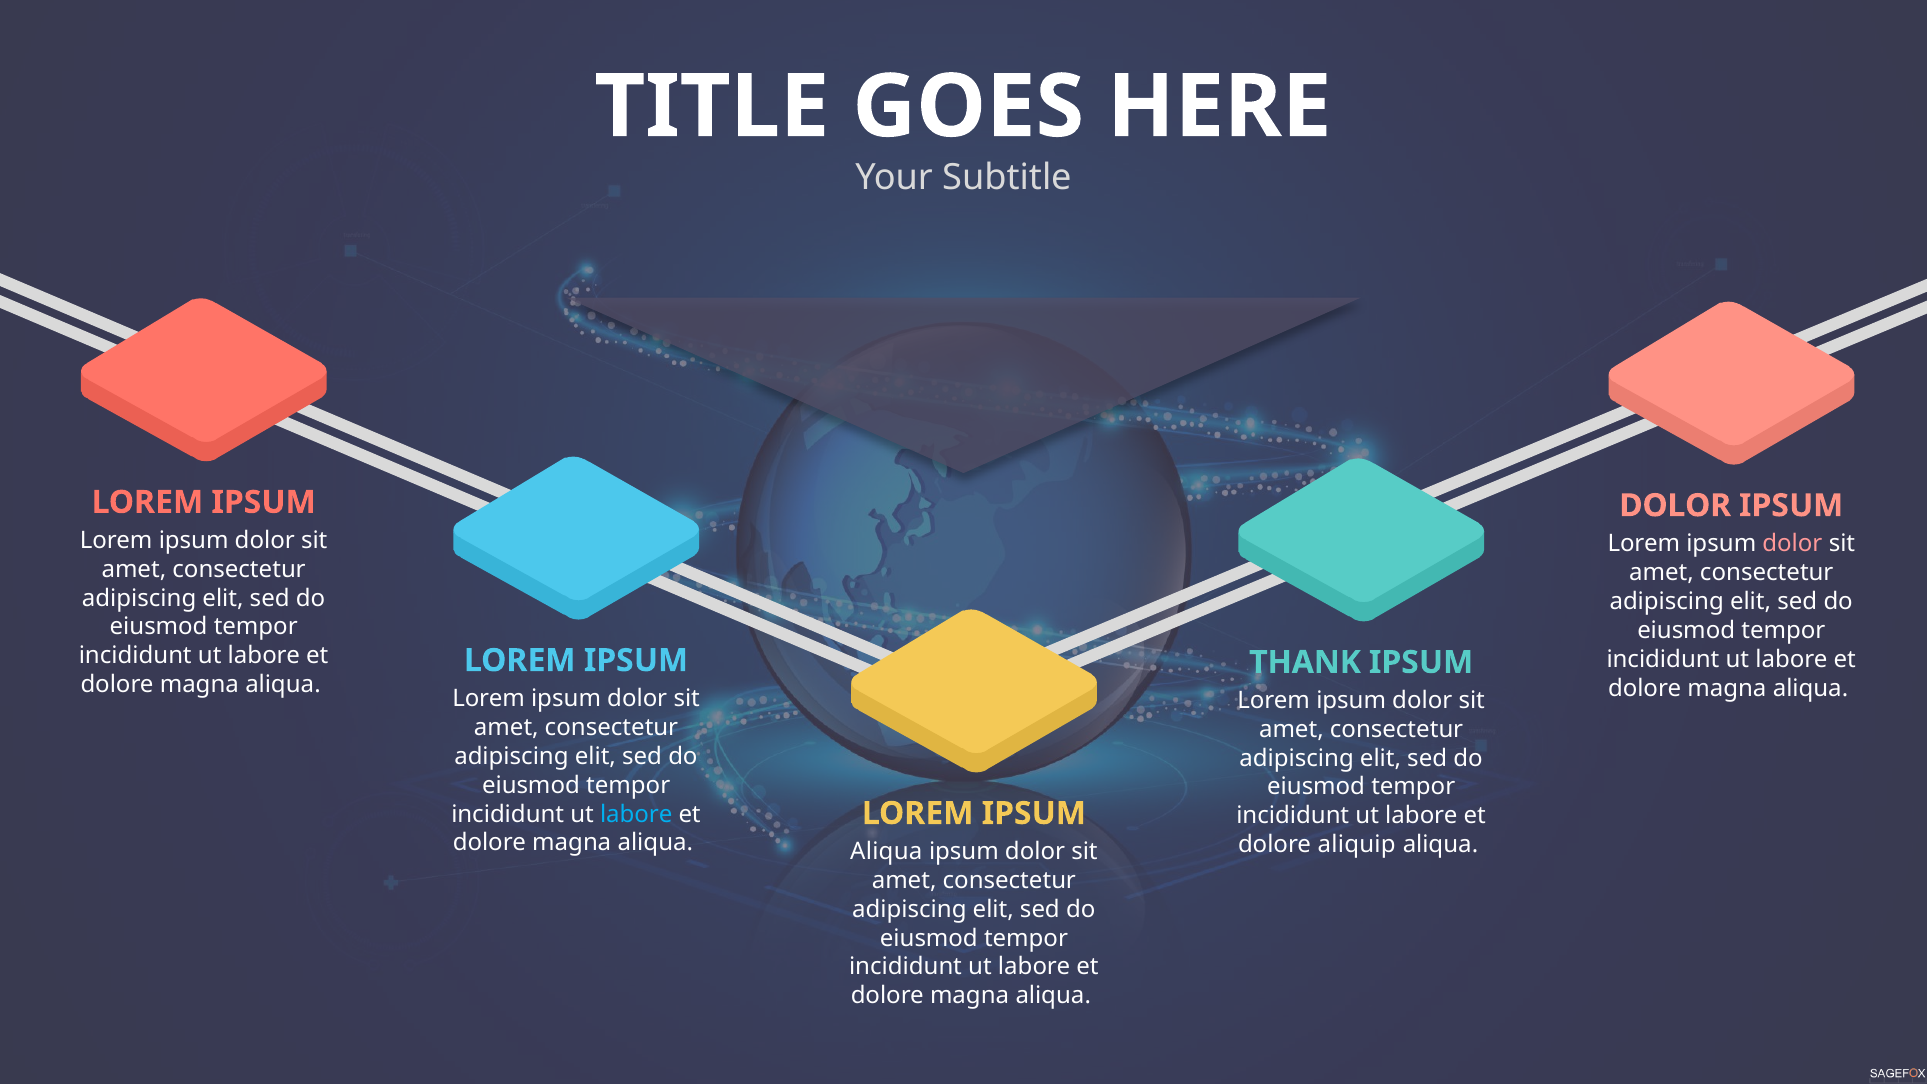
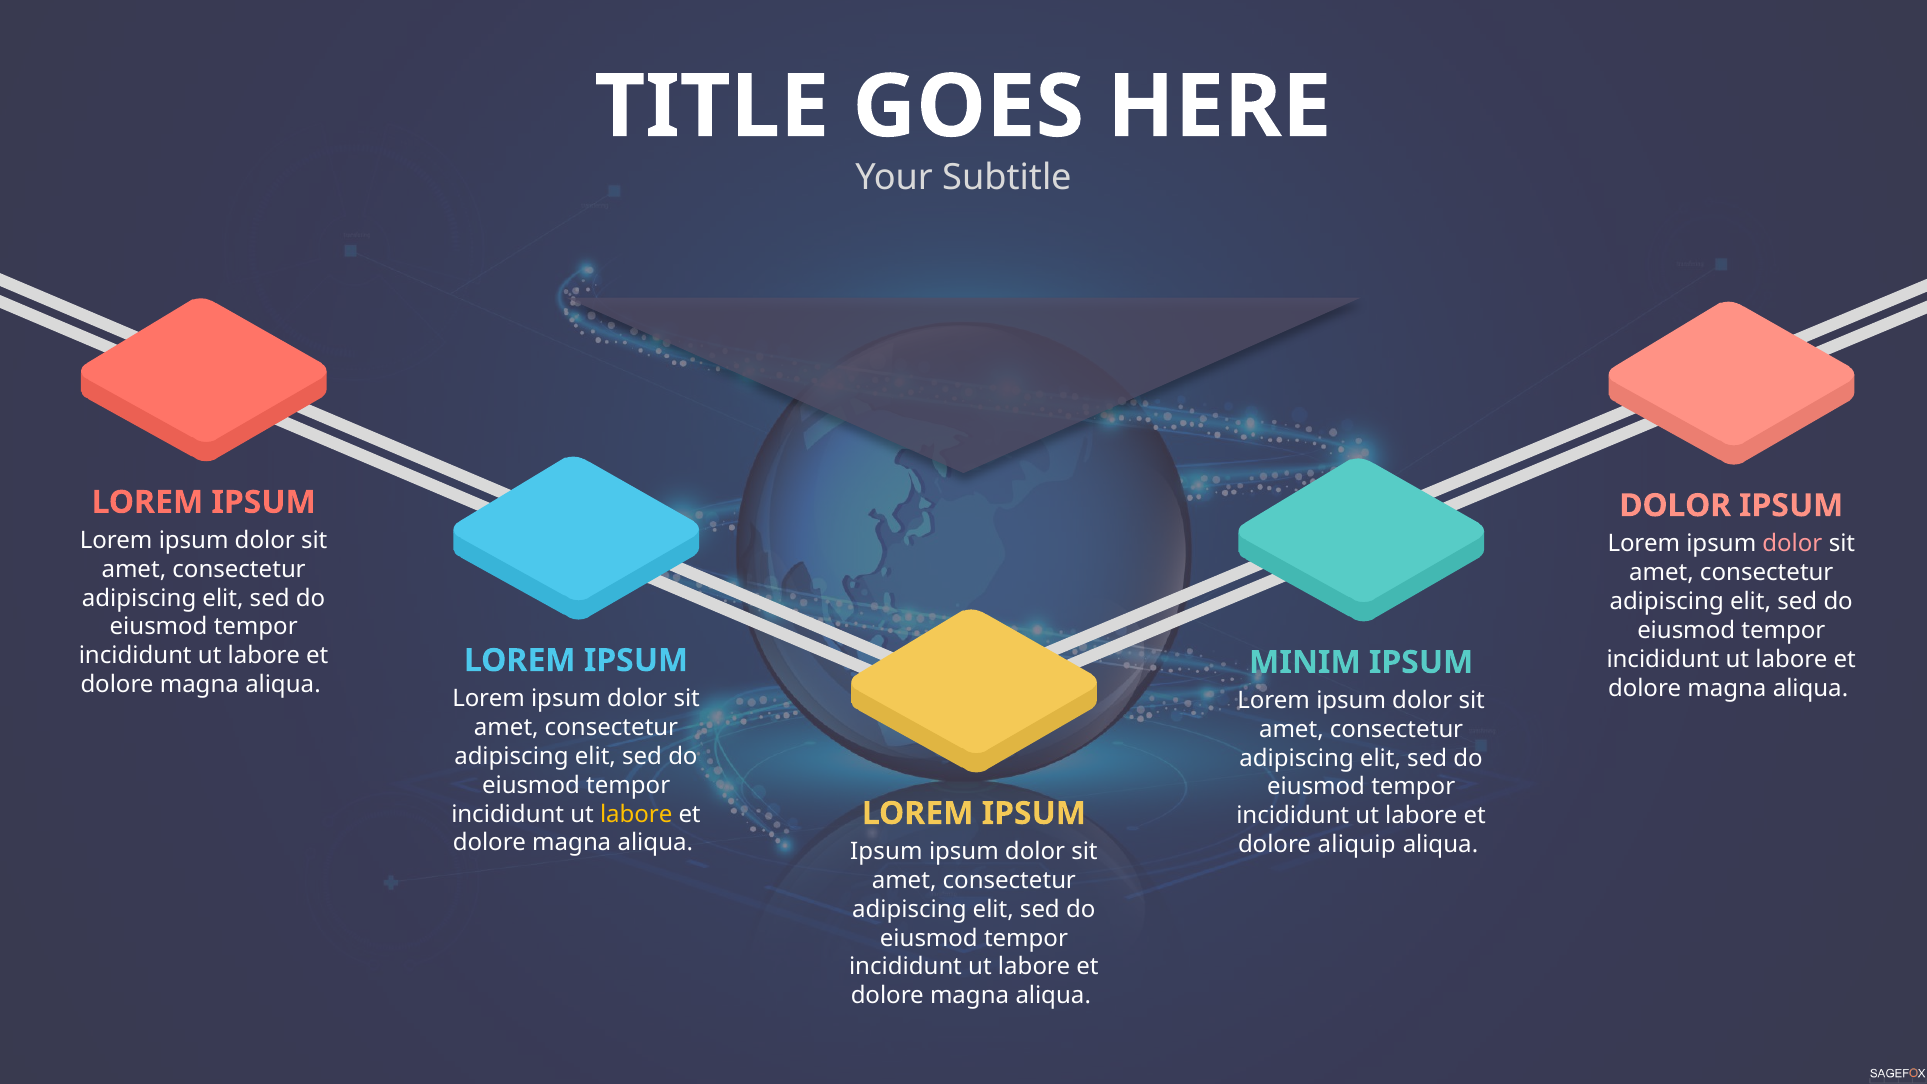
THANK: THANK -> MINIM
labore at (636, 814) colour: light blue -> yellow
Aliqua at (886, 851): Aliqua -> Ipsum
